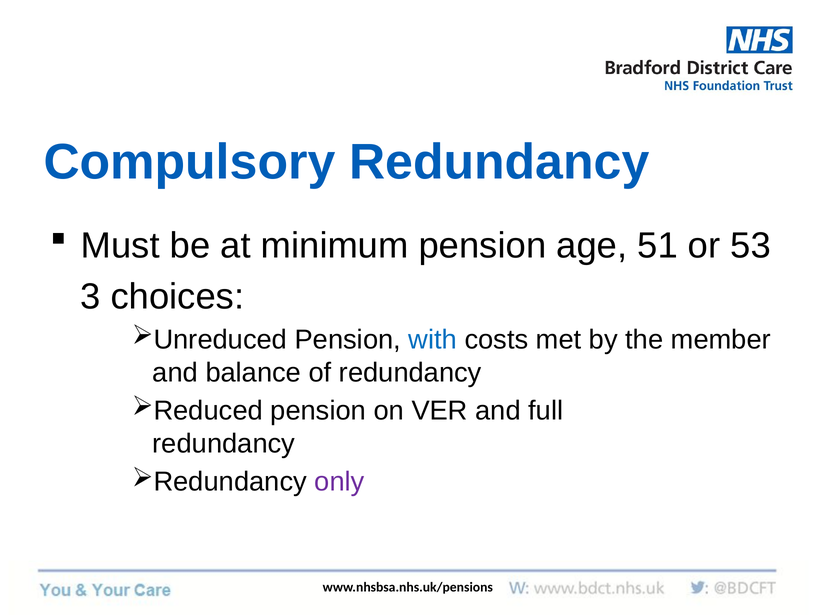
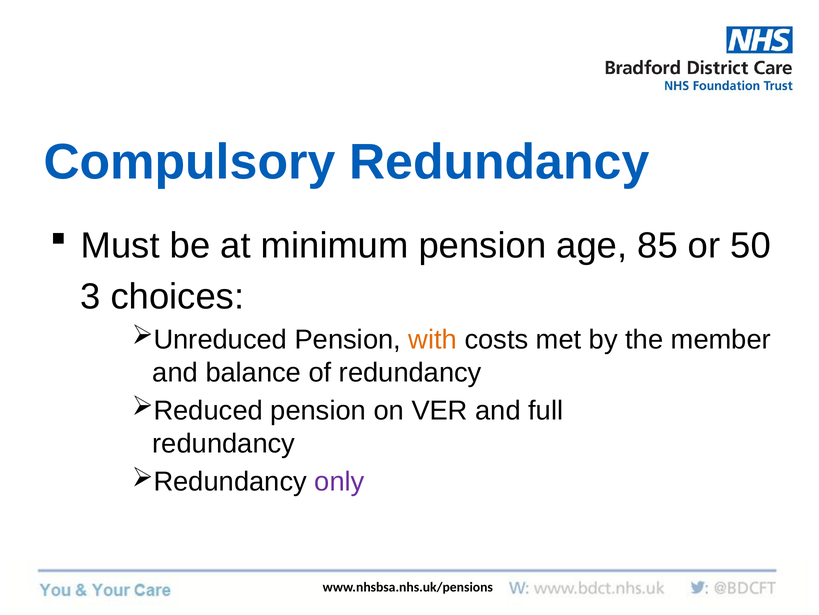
51: 51 -> 85
53: 53 -> 50
with colour: blue -> orange
